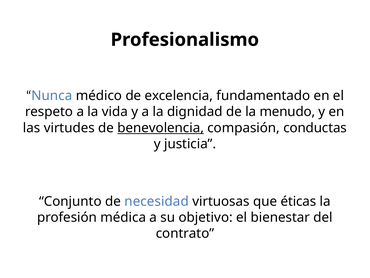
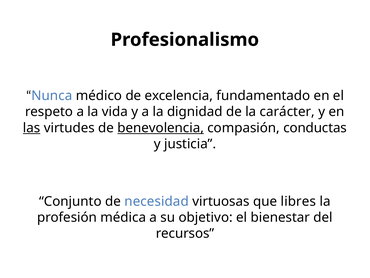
menudo: menudo -> carácter
las underline: none -> present
éticas: éticas -> libres
contrato: contrato -> recursos
